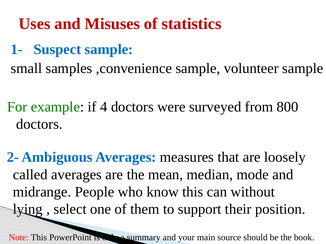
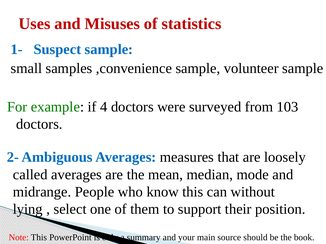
800: 800 -> 103
